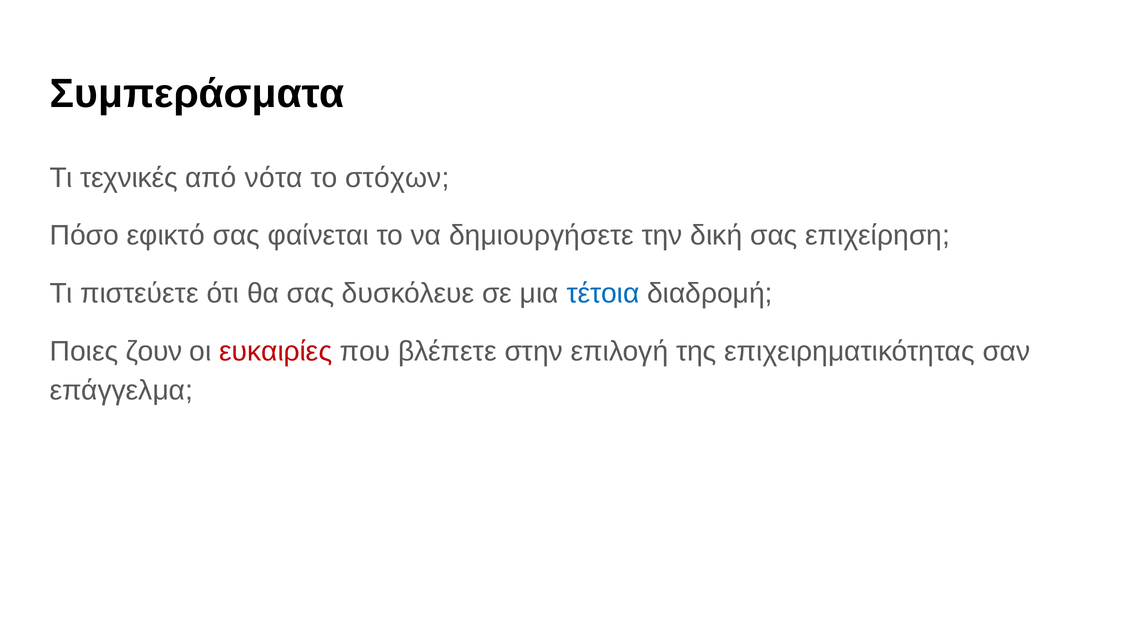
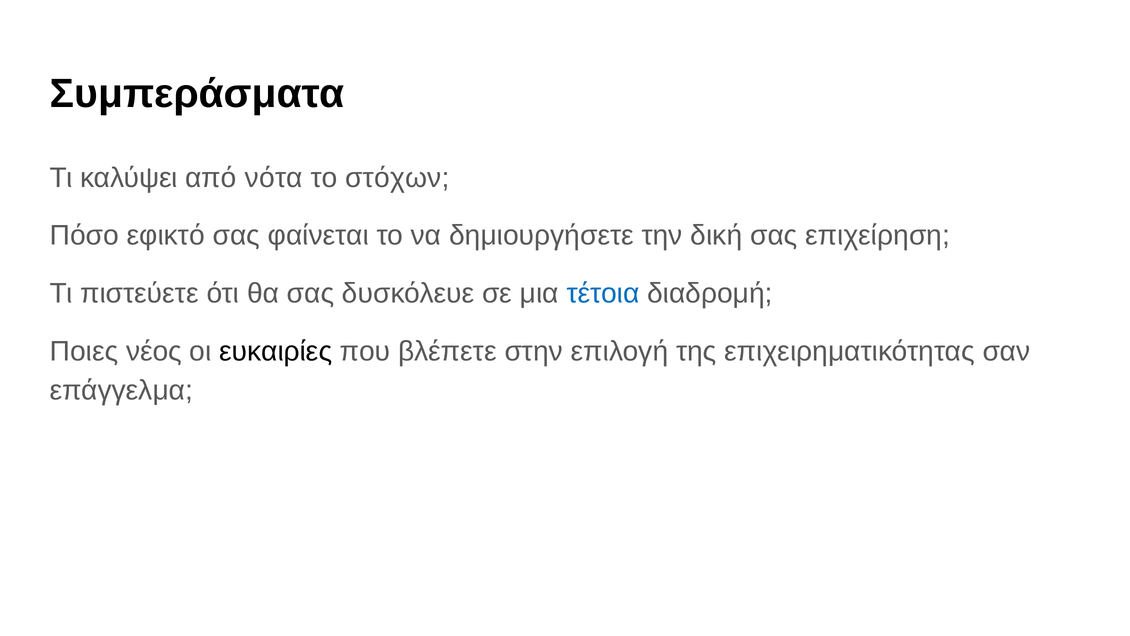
τεχνικές: τεχνικές -> καλύψει
ζουν: ζουν -> νέος
ευκαιρίες colour: red -> black
